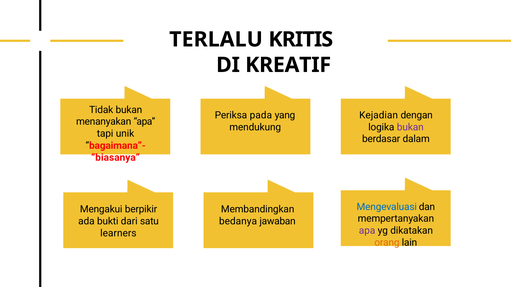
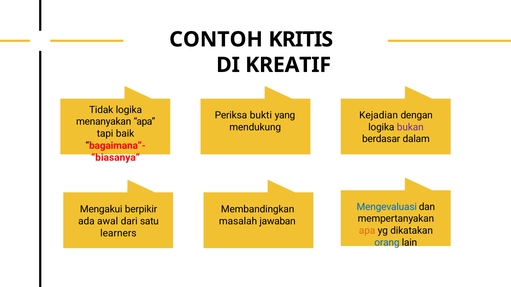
TERLALU: TERLALU -> CONTOH
Tidak bukan: bukan -> logika
pada: pada -> bukti
unik: unik -> baik
bukti: bukti -> awal
bedanya: bedanya -> masalah
apa at (367, 231) colour: purple -> orange
orang colour: orange -> blue
